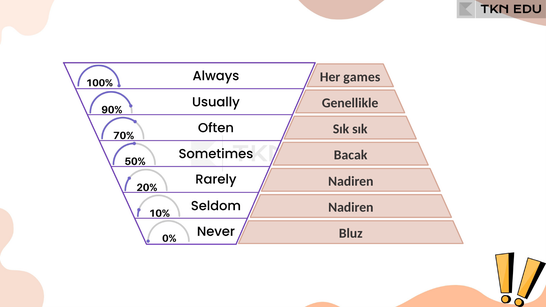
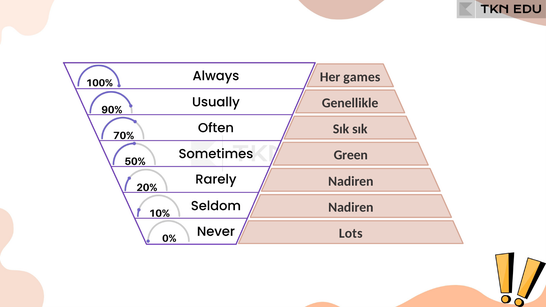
Bacak: Bacak -> Green
Bluz: Bluz -> Lots
